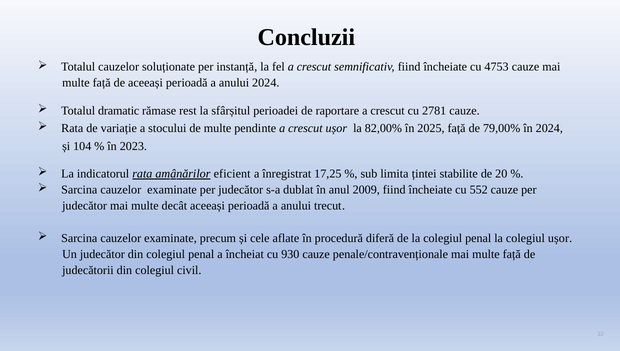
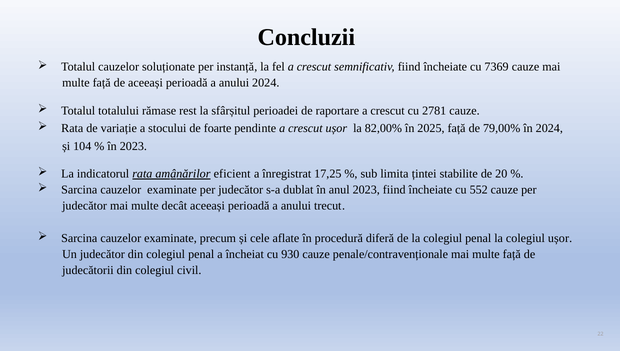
4753: 4753 -> 7369
dramatic: dramatic -> totalului
de multe: multe -> foarte
anul 2009: 2009 -> 2023
